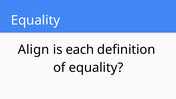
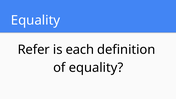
Align: Align -> Refer
